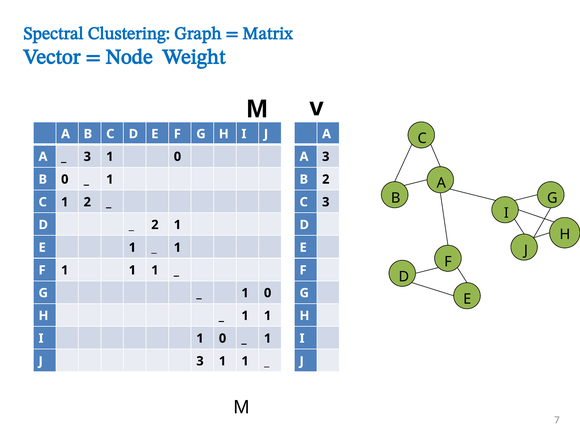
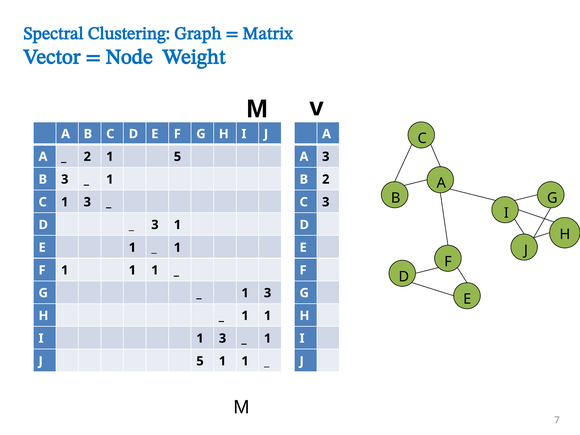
3 at (87, 157): 3 -> 2
0 at (177, 157): 0 -> 5
B 0: 0 -> 3
C 1 2: 2 -> 3
2 at (155, 225): 2 -> 3
0 at (268, 293): 0 -> 3
I 1 0: 0 -> 3
J 3: 3 -> 5
